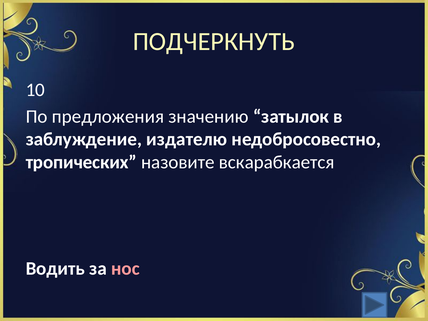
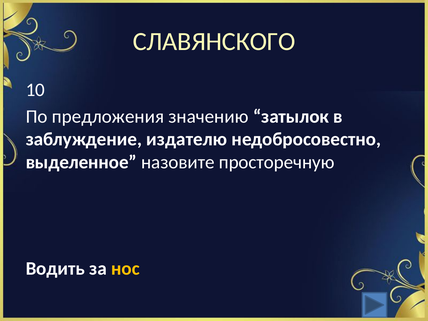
ПОДЧЕРКНУТЬ: ПОДЧЕРКНУТЬ -> СЛАВЯНСКОГО
тропических: тропических -> выделенное
вскарабкается: вскарабкается -> просторечную
нос colour: pink -> yellow
